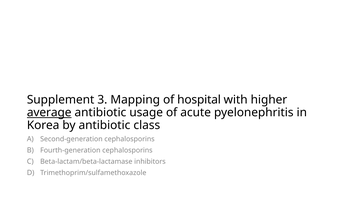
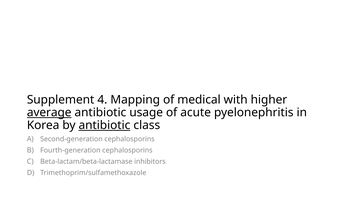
3: 3 -> 4
hospital: hospital -> medical
antibiotic at (104, 125) underline: none -> present
